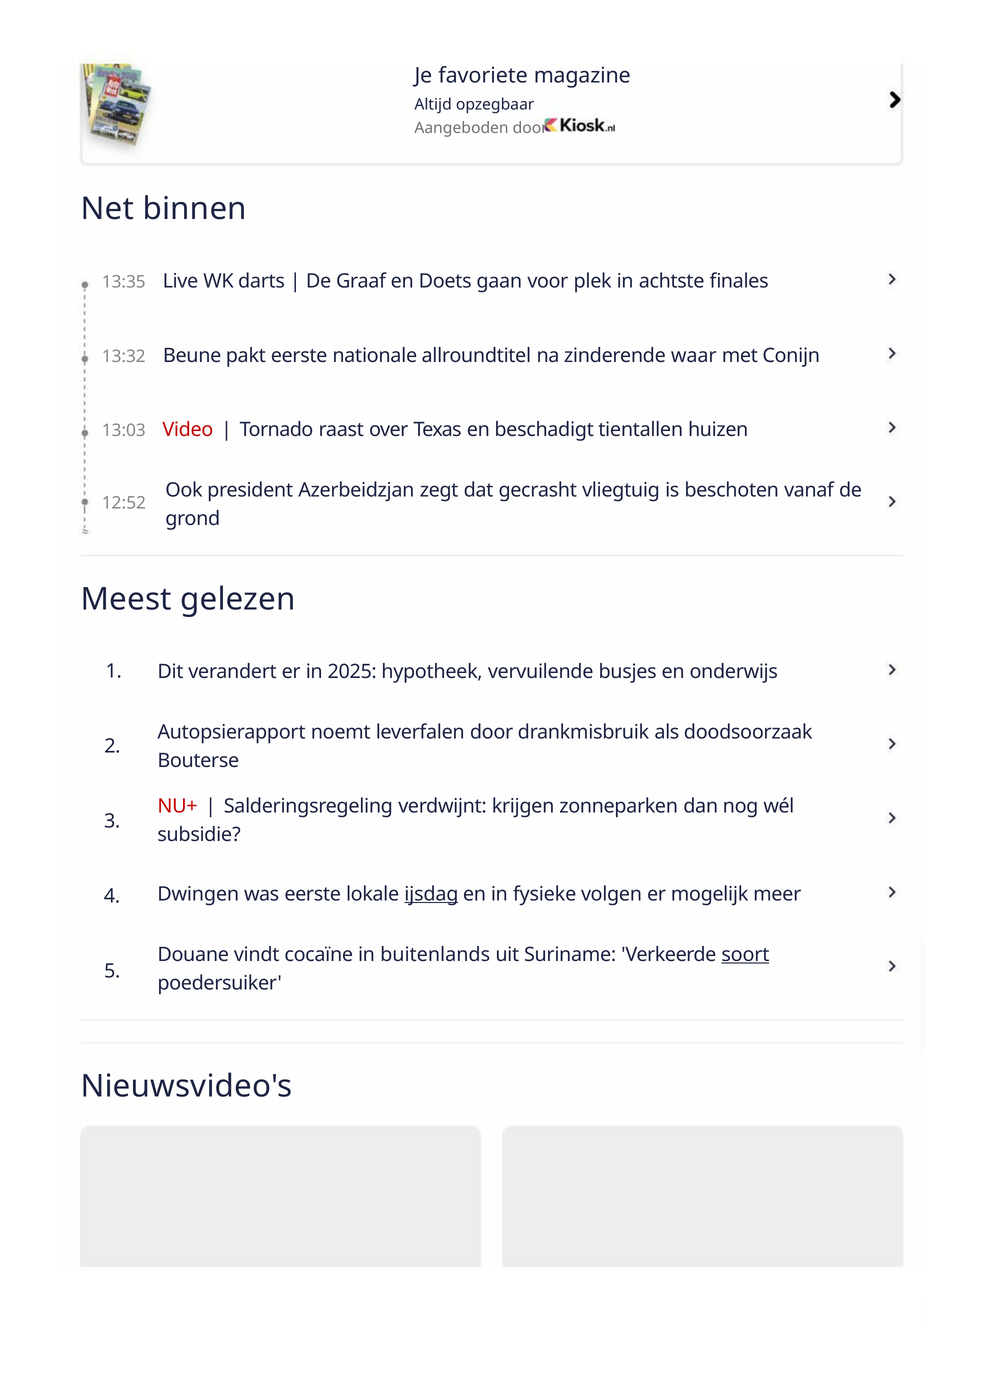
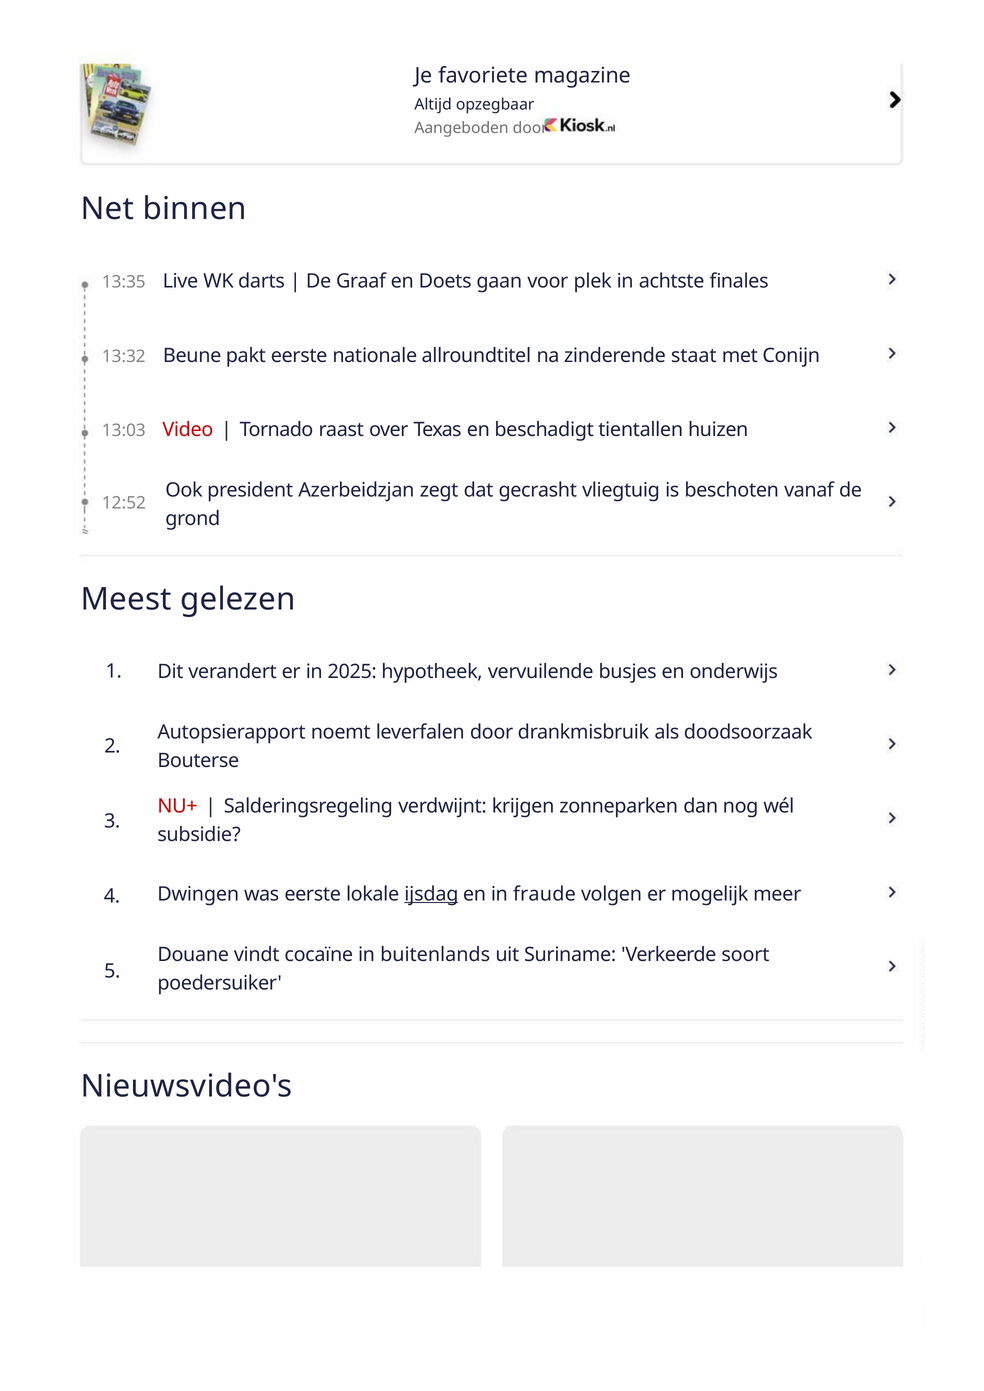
waar: waar -> staat
fysieke: fysieke -> fraude
soort underline: present -> none
